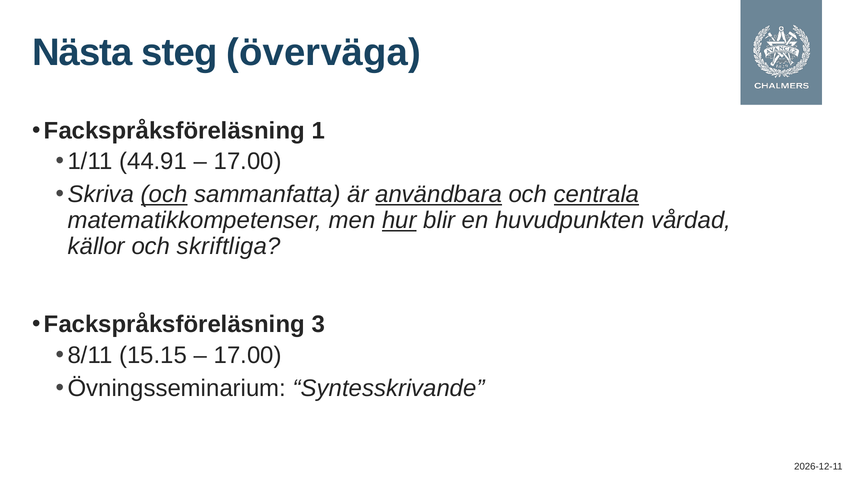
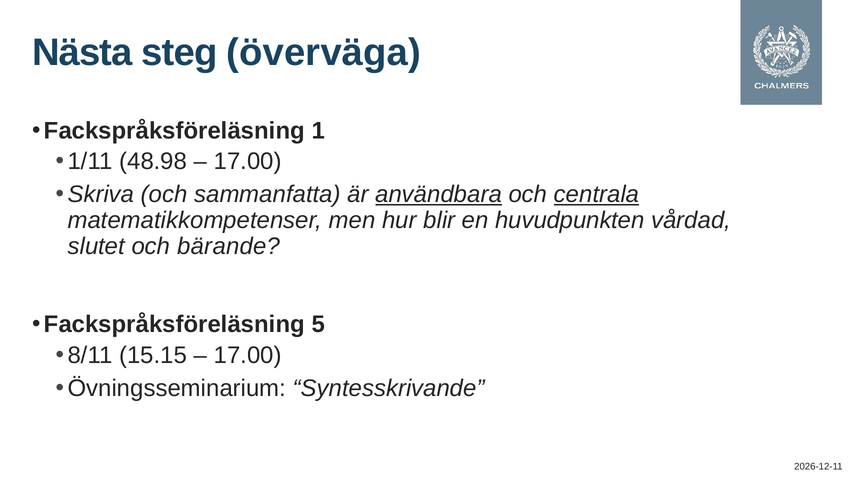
44.91: 44.91 -> 48.98
och at (164, 195) underline: present -> none
hur underline: present -> none
källor: källor -> slutet
skriftliga: skriftliga -> bärande
3: 3 -> 5
